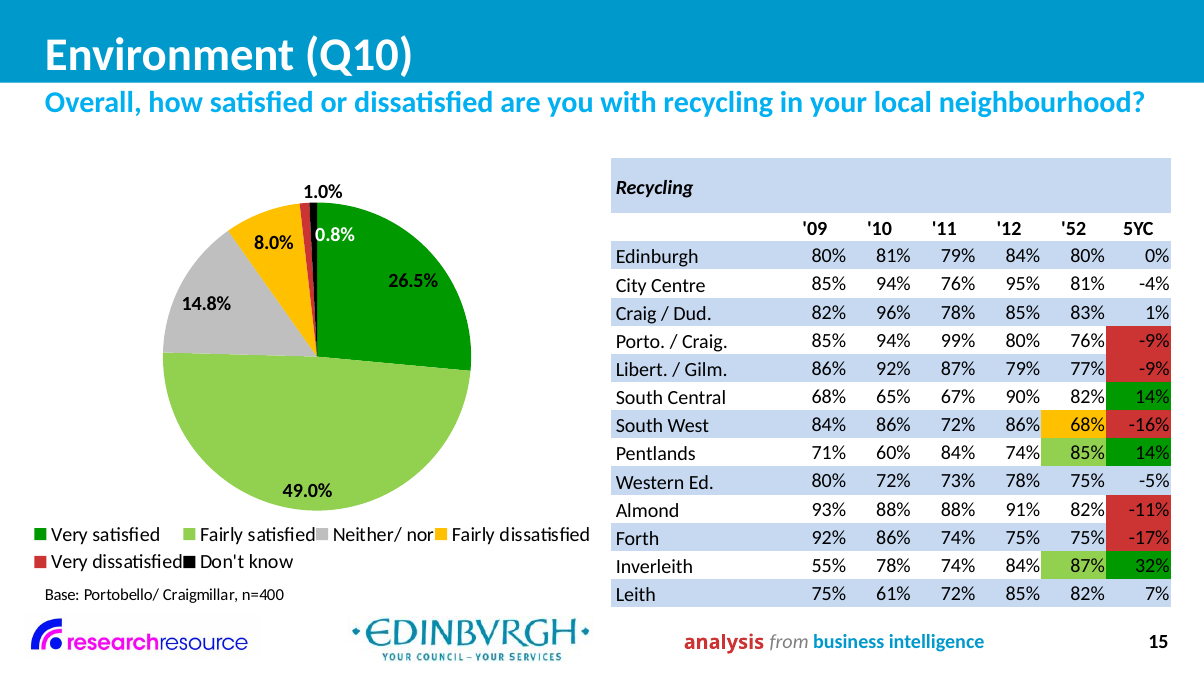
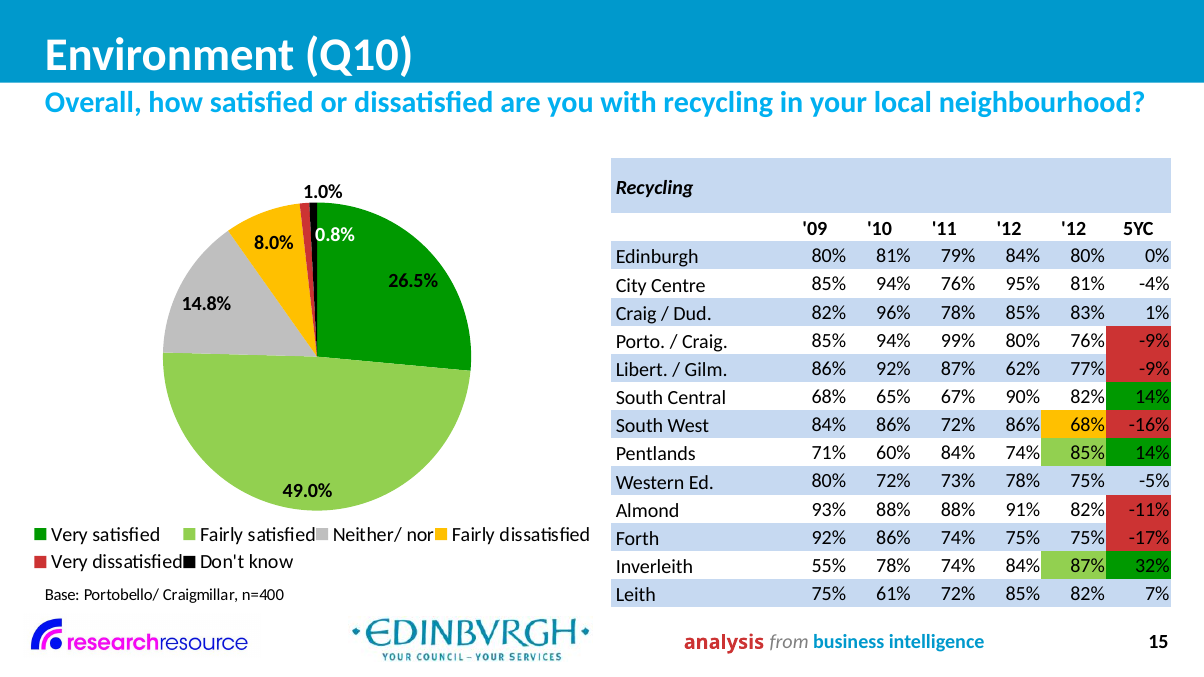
12 52: 52 -> 12
87% 79%: 79% -> 62%
